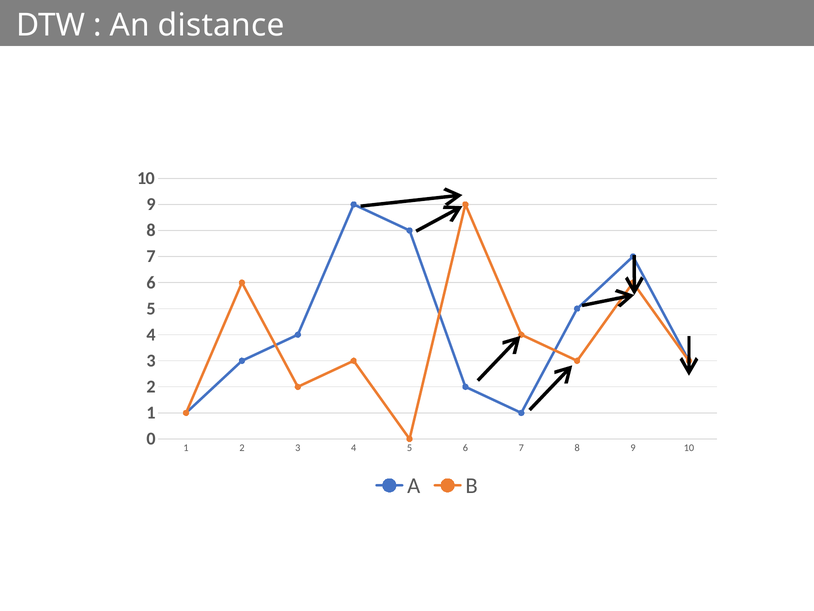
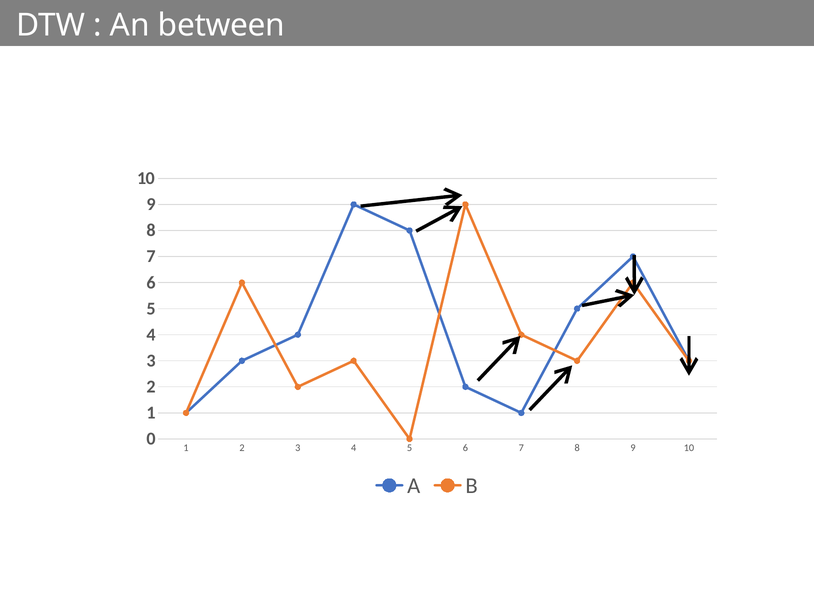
distance: distance -> between
